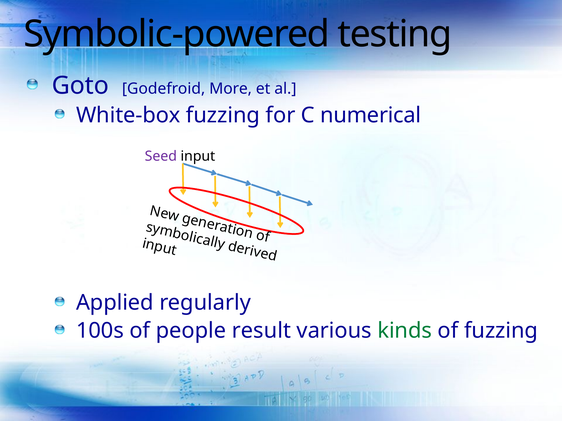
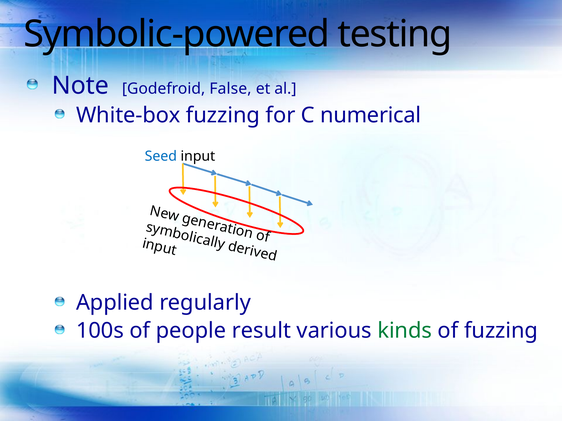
Goto: Goto -> Note
More: More -> False
Seed colour: purple -> blue
